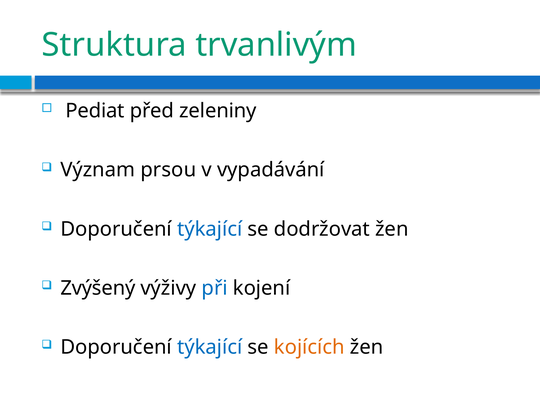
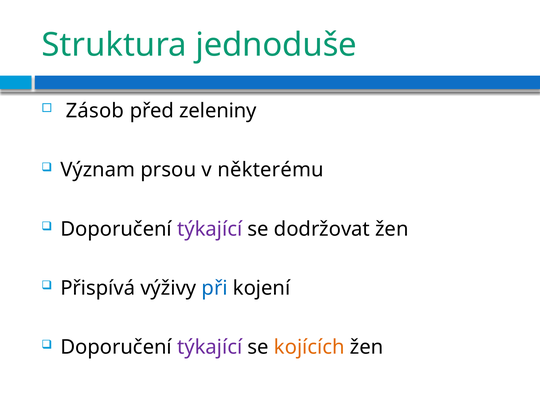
trvanlivým: trvanlivým -> jednoduše
Pediat: Pediat -> Zásob
vypadávání: vypadávání -> některému
týkající at (210, 229) colour: blue -> purple
Zvýšený: Zvýšený -> Přispívá
týkající at (210, 347) colour: blue -> purple
